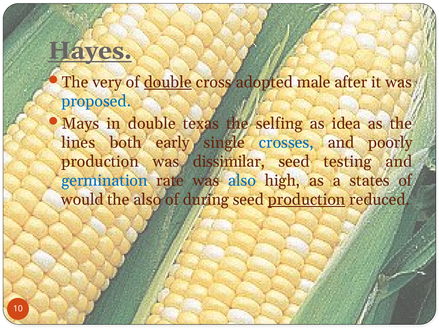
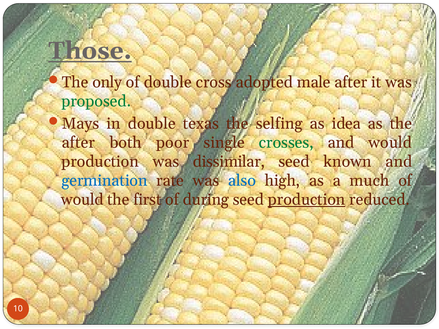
Hayes: Hayes -> Those
very: very -> only
double at (168, 82) underline: present -> none
proposed colour: blue -> green
lines at (78, 143): lines -> after
early: early -> poor
crosses colour: blue -> green
and poorly: poorly -> would
testing: testing -> known
states: states -> much
the also: also -> first
